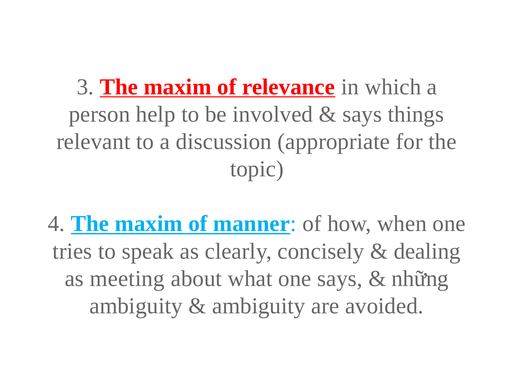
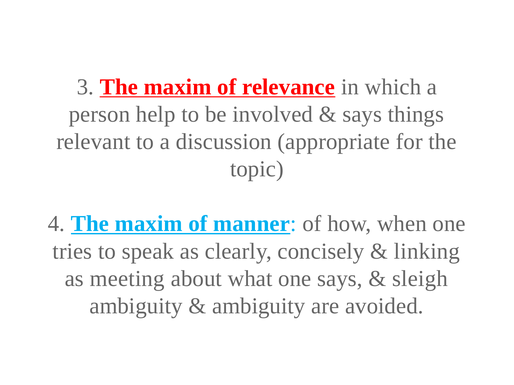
dealing: dealing -> linking
những: những -> sleigh
